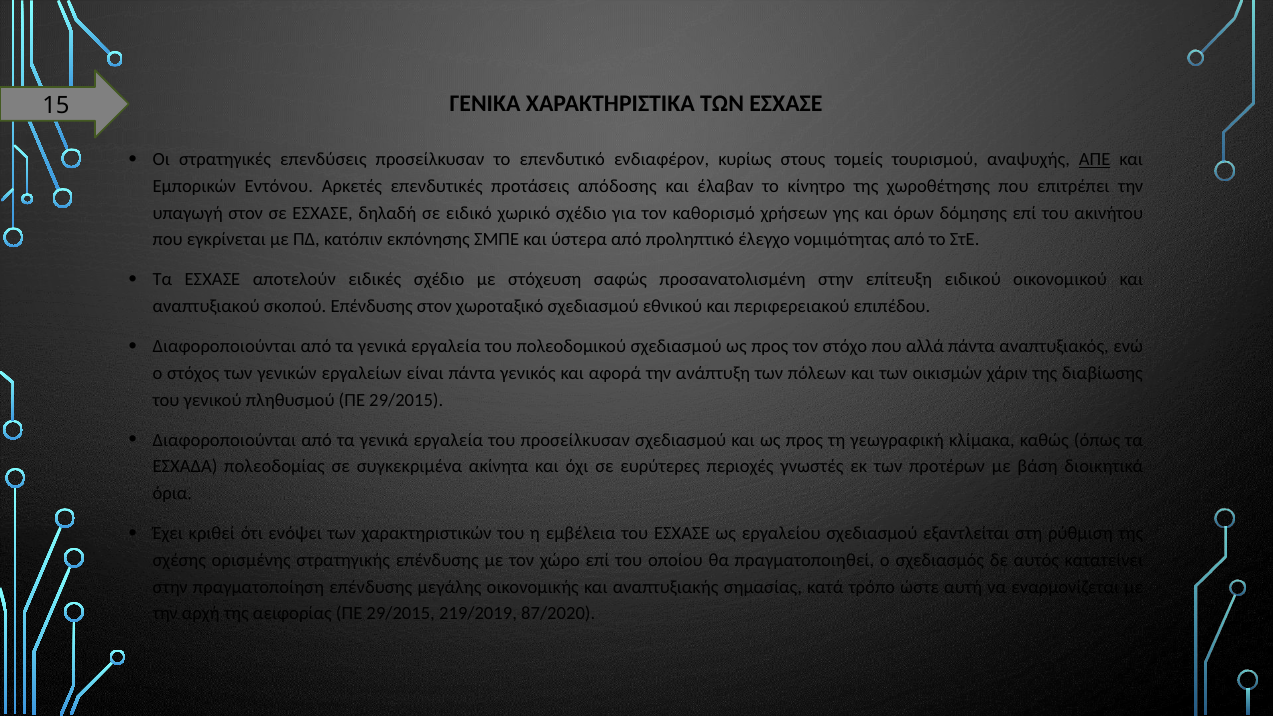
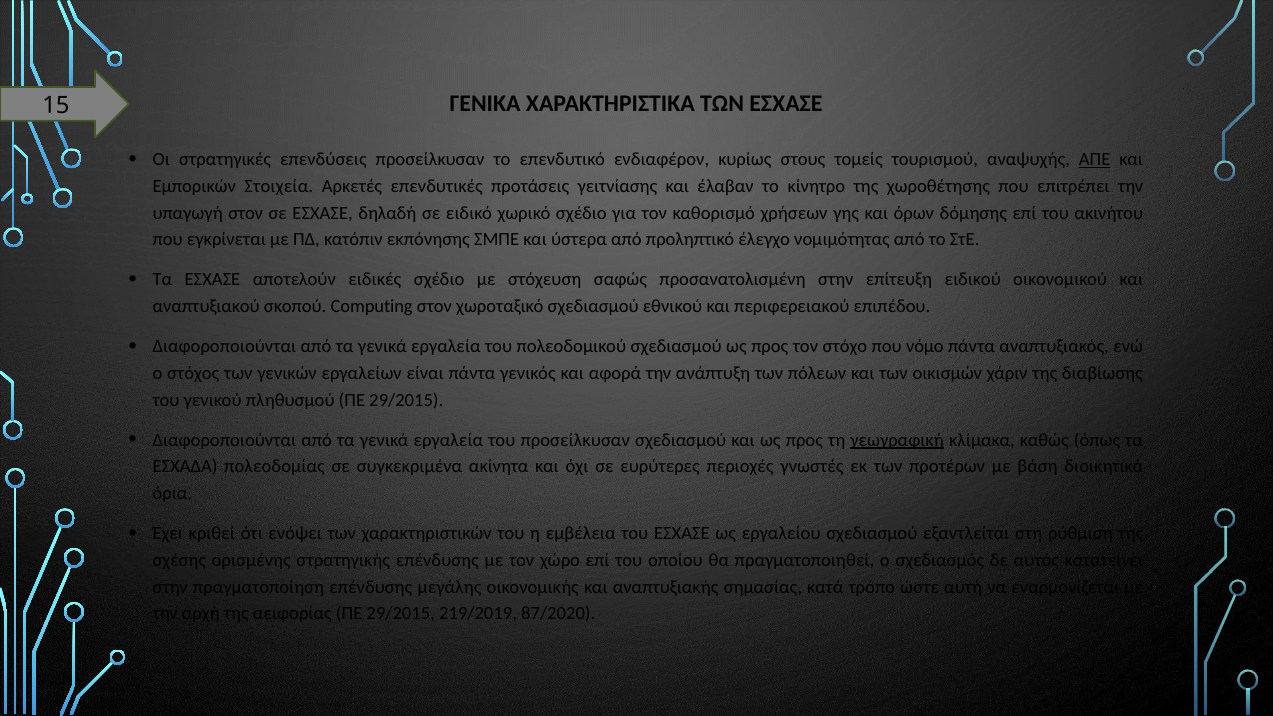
Εντόνου: Εντόνου -> Στοιχεία
απόδοσης: απόδοσης -> γειτνίασης
σκοπού Επένδυσης: Επένδυσης -> Computing
αλλά: αλλά -> νόμο
γεωγραφική underline: none -> present
